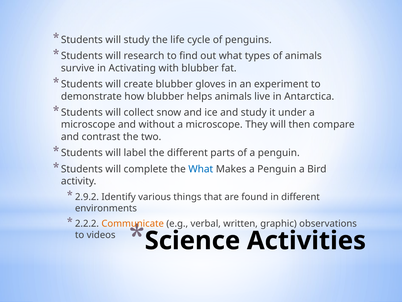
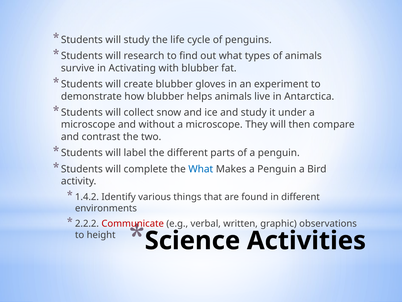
2.9.2: 2.9.2 -> 1.4.2
Communicate colour: orange -> red
videos: videos -> height
